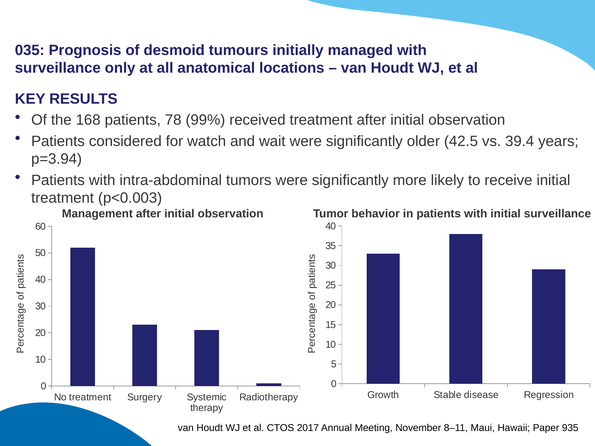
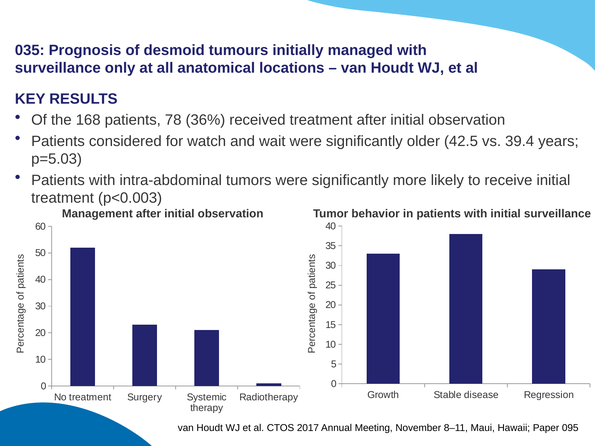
99%: 99% -> 36%
p=3.94: p=3.94 -> p=5.03
935: 935 -> 095
